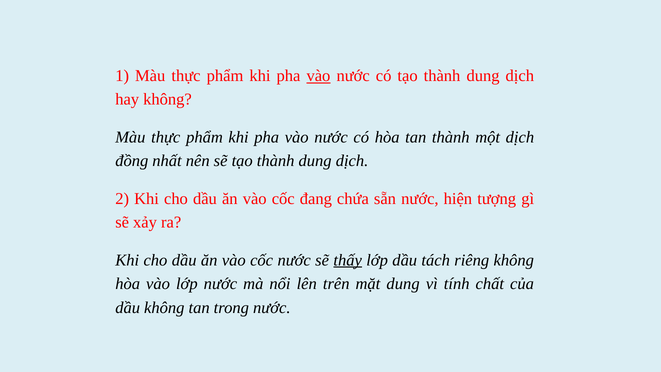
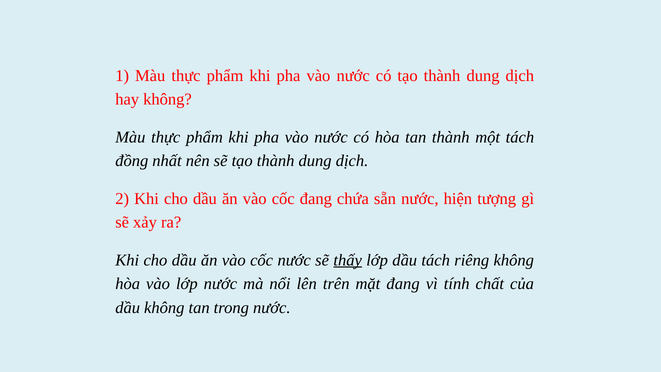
vào at (318, 76) underline: present -> none
một dịch: dịch -> tách
mặt dung: dung -> đang
